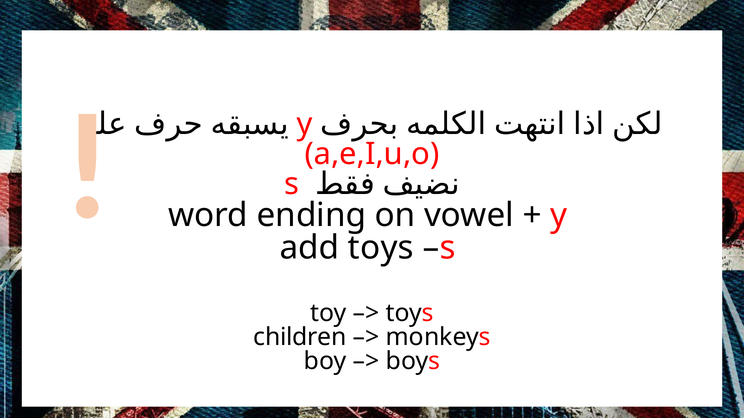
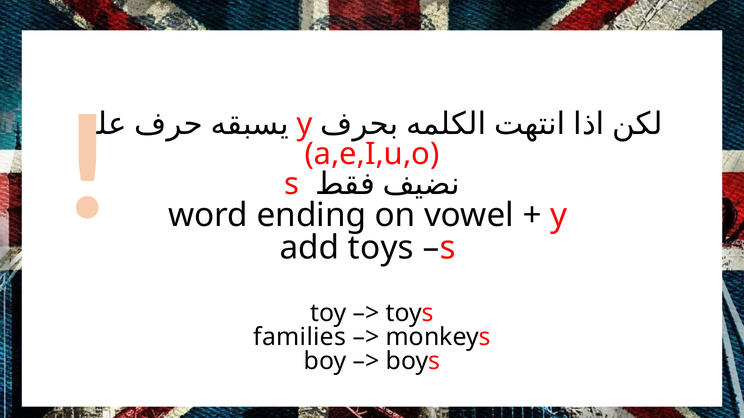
children: children -> families
